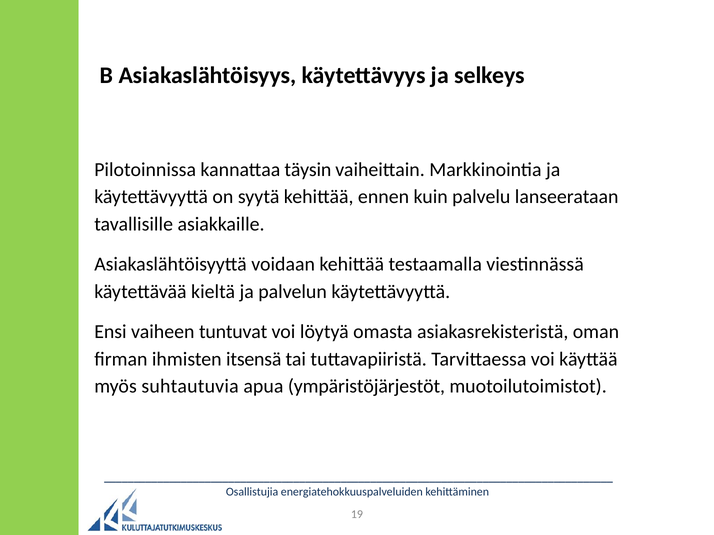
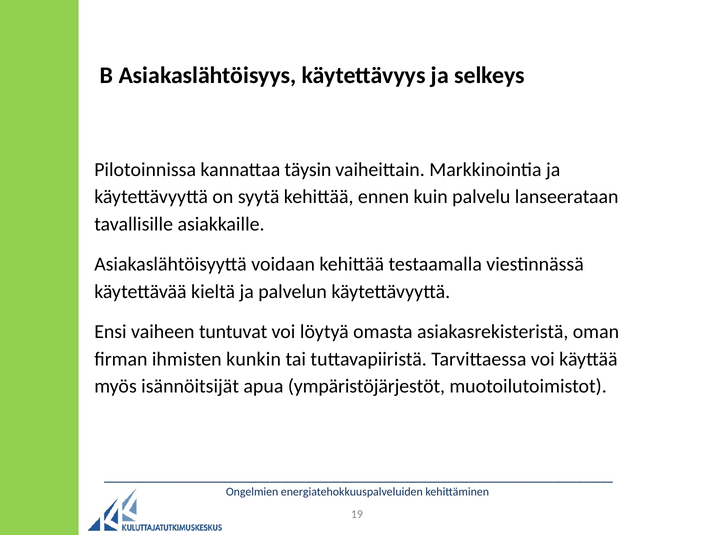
itsensä: itsensä -> kunkin
suhtautuvia: suhtautuvia -> isännöitsijät
Osallistujia: Osallistujia -> Ongelmien
